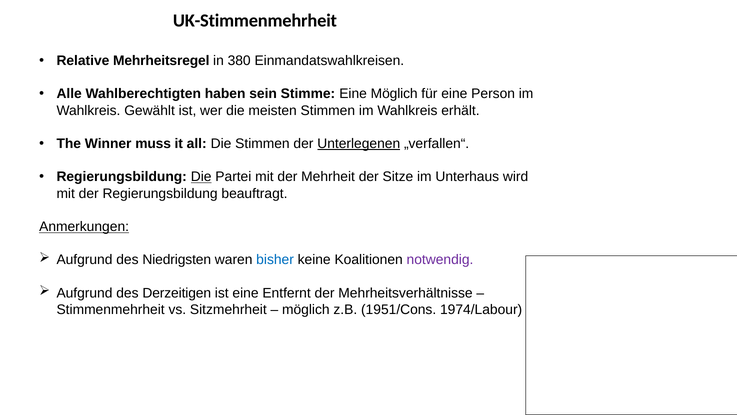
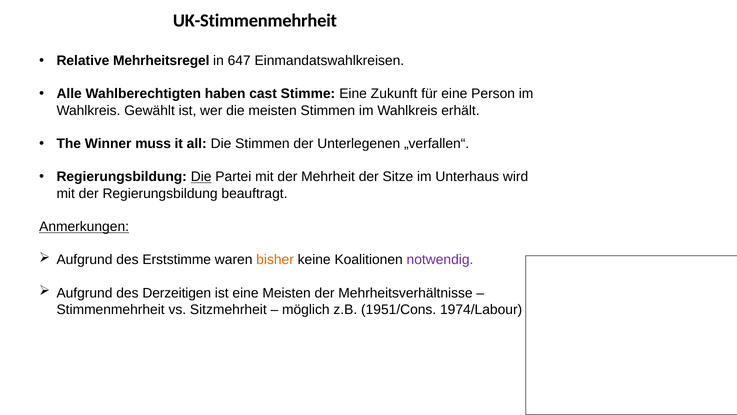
380: 380 -> 647
sein: sein -> cast
Eine Möglich: Möglich -> Zukunft
Unterlegenen underline: present -> none
Niedrigsten: Niedrigsten -> Erststimme
bisher colour: blue -> orange
eine Entfernt: Entfernt -> Meisten
